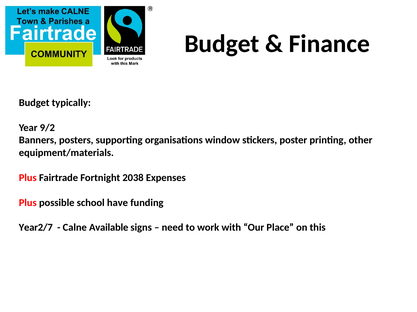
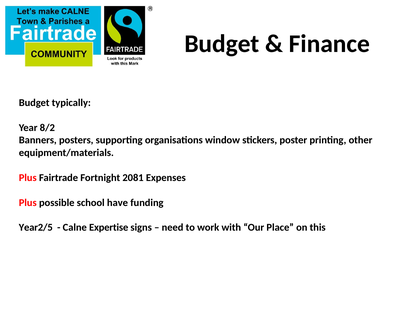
9/2: 9/2 -> 8/2
2038: 2038 -> 2081
Year2/7: Year2/7 -> Year2/5
Available: Available -> Expertise
